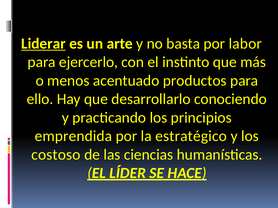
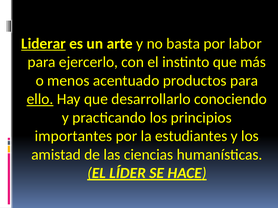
ello underline: none -> present
emprendida: emprendida -> importantes
estratégico: estratégico -> estudiantes
costoso: costoso -> amistad
